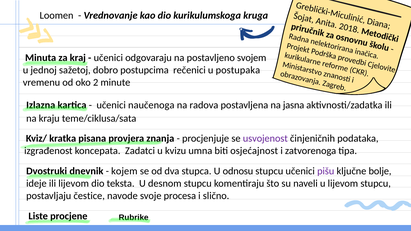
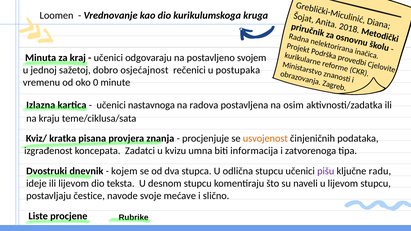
postupcima: postupcima -> osjećajnost
2: 2 -> 0
naučenoga: naučenoga -> nastavnoga
jasna: jasna -> osim
usvojenost colour: purple -> orange
osjećajnost: osjećajnost -> informacija
odnosu: odnosu -> odlična
bolje: bolje -> radu
procesa: procesa -> mećave
